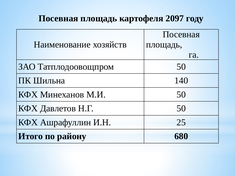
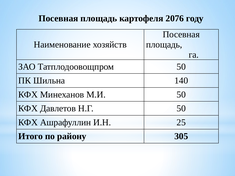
2097: 2097 -> 2076
680: 680 -> 305
